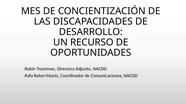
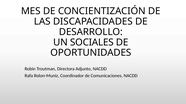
RECURSO: RECURSO -> SOCIALES
